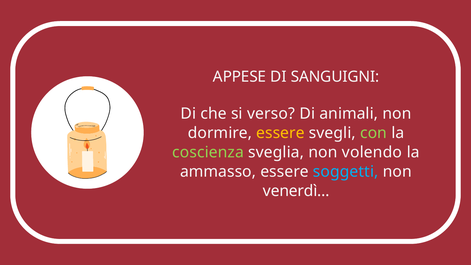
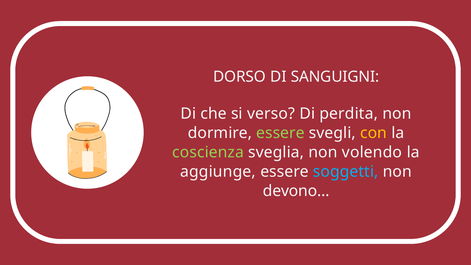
APPESE: APPESE -> DORSO
animali: animali -> perdita
essere at (280, 133) colour: yellow -> light green
con colour: light green -> yellow
ammasso: ammasso -> aggiunge
venerdì…: venerdì… -> devono…
